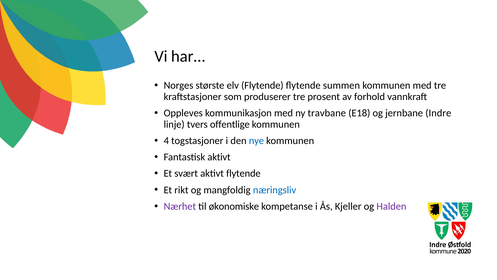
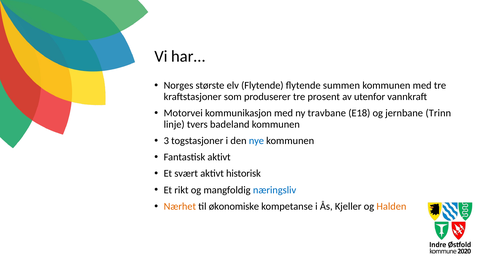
forhold: forhold -> utenfor
Oppleves: Oppleves -> Motorvei
Indre: Indre -> Trinn
offentlige: offentlige -> badeland
4: 4 -> 3
aktivt flytende: flytende -> historisk
Nærhet colour: purple -> orange
Halden colour: purple -> orange
